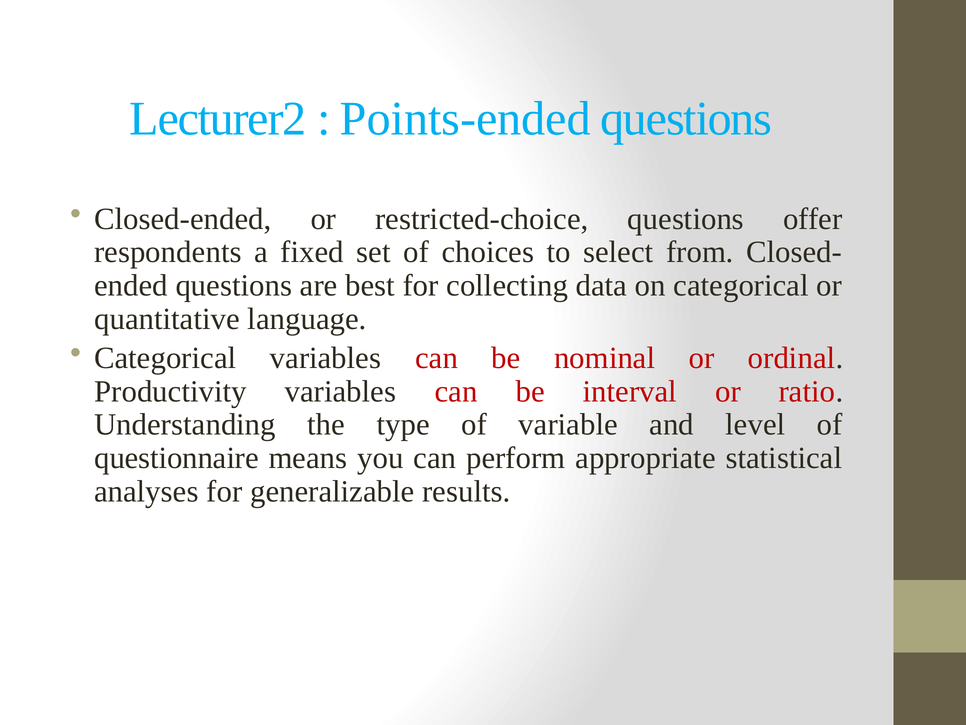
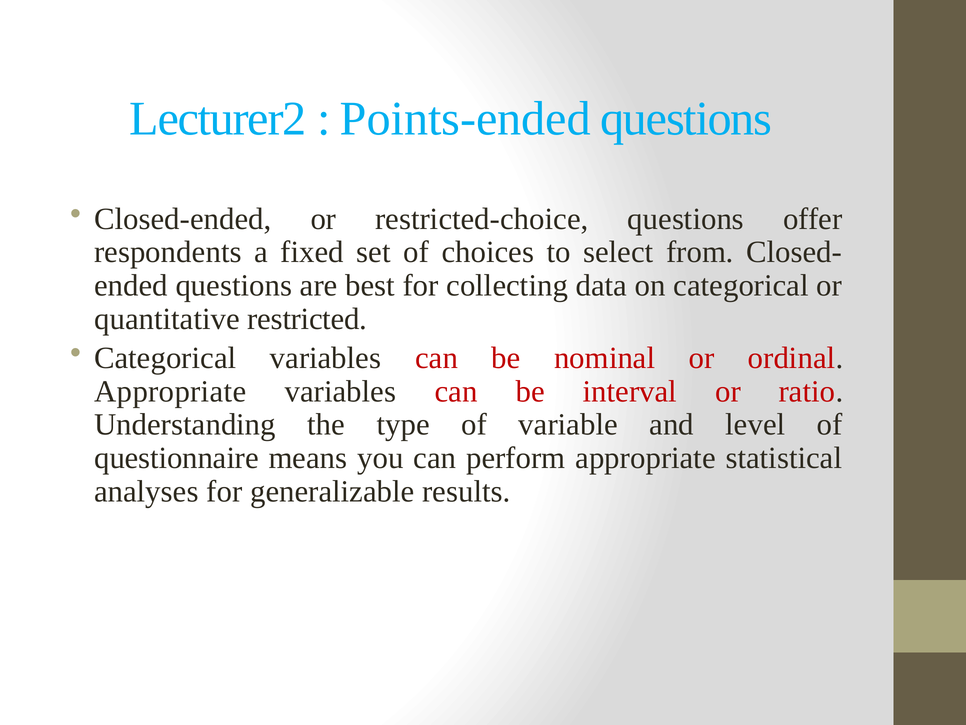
language: language -> restricted
Productivity at (170, 391): Productivity -> Appropriate
